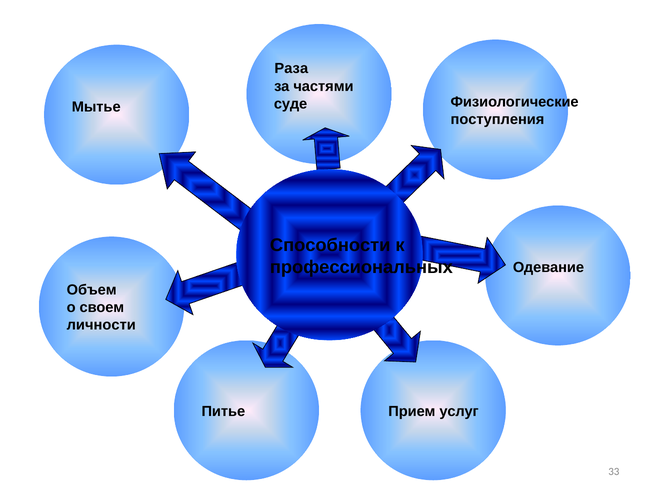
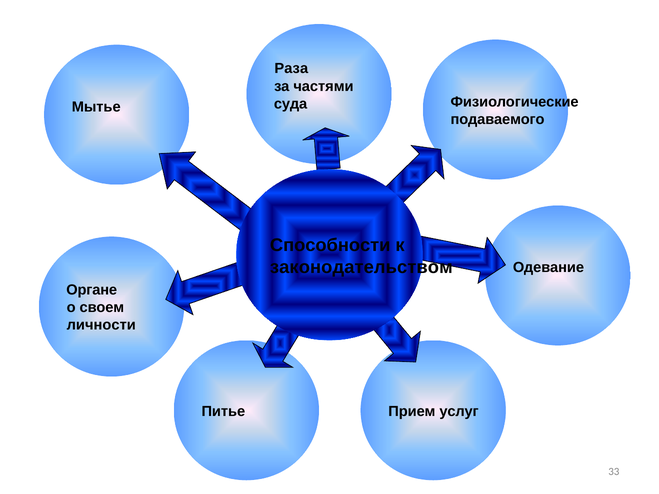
суде: суде -> суда
поступления: поступления -> подаваемого
профессиональных: профессиональных -> законодательством
Объем: Объем -> Органе
